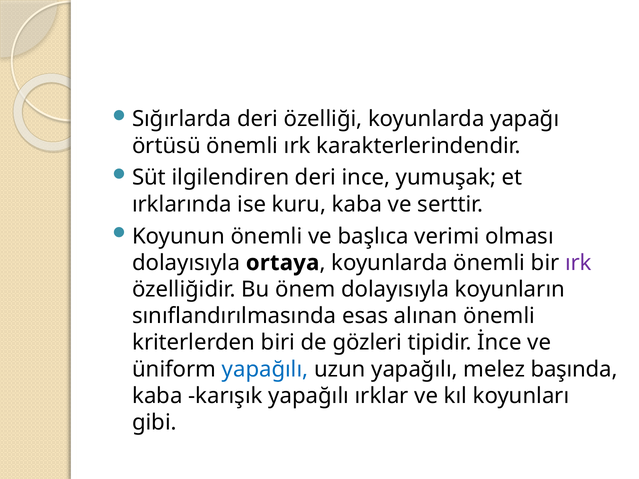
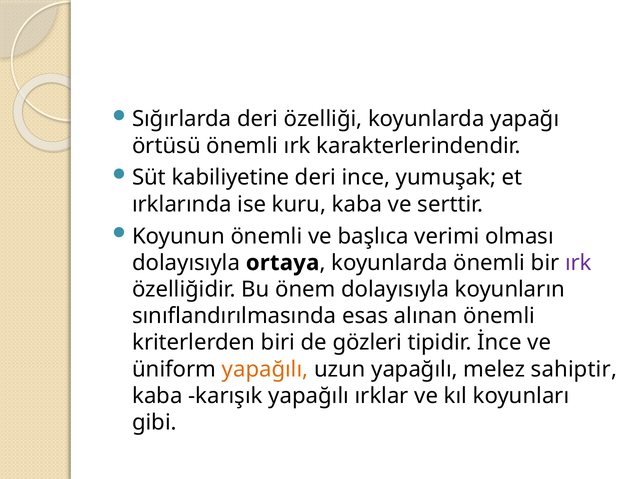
ilgilendiren: ilgilendiren -> kabiliyetine
yapağılı at (265, 369) colour: blue -> orange
başında: başında -> sahiptir
